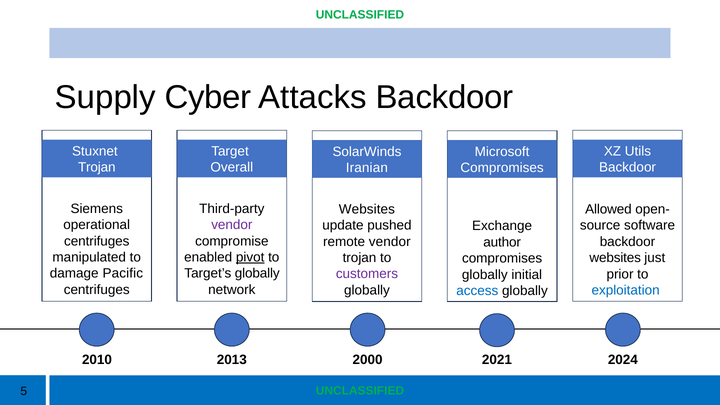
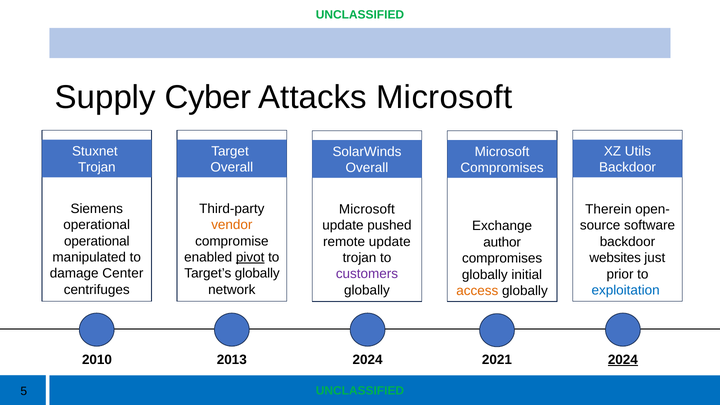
Attacks Backdoor: Backdoor -> Microsoft
Iranian at (367, 168): Iranian -> Overall
Websites at (367, 209): Websites -> Microsoft
Allowed: Allowed -> Therein
vendor at (232, 225) colour: purple -> orange
centrifuges at (97, 241): centrifuges -> operational
remote vendor: vendor -> update
Pacific: Pacific -> Center
access colour: blue -> orange
2000 at (368, 360): 2000 -> 2024
2024 at (623, 360) underline: none -> present
